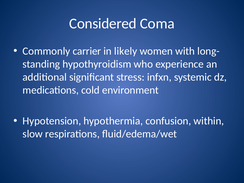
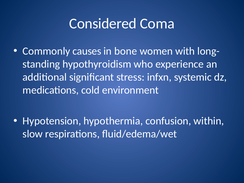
carrier: carrier -> causes
likely: likely -> bone
